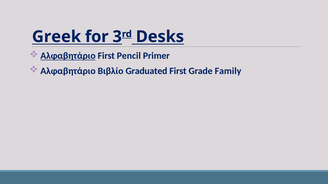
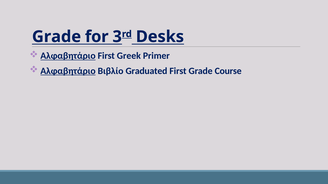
Greek at (57, 37): Greek -> Grade
Pencil: Pencil -> Greek
Αλφαβητάριο at (68, 71) underline: none -> present
Family: Family -> Course
